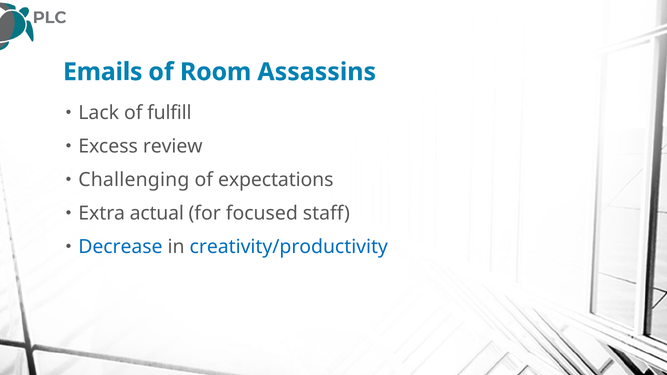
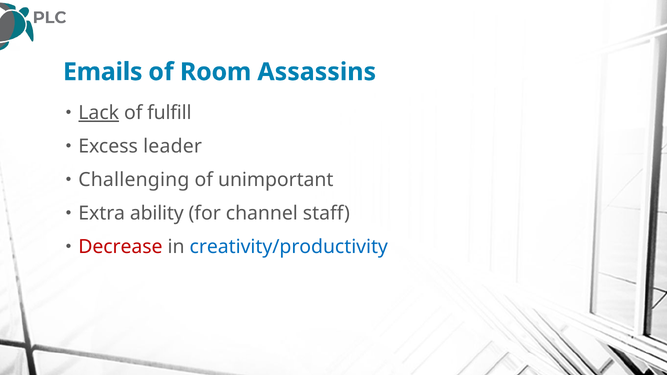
Lack underline: none -> present
review: review -> leader
expectations: expectations -> unimportant
actual: actual -> ability
focused: focused -> channel
Decrease colour: blue -> red
